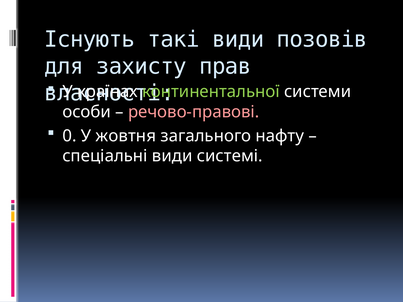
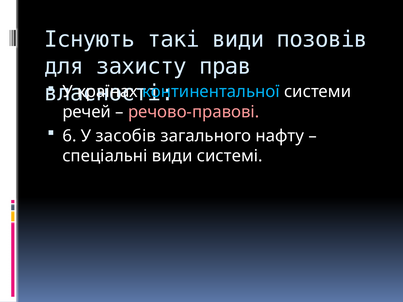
континентальної colour: light green -> light blue
особи: особи -> речей
0: 0 -> 6
жовтня: жовтня -> засобів
